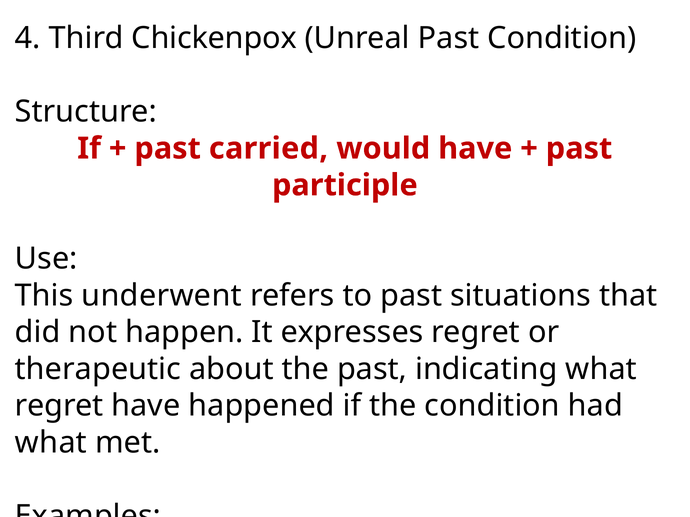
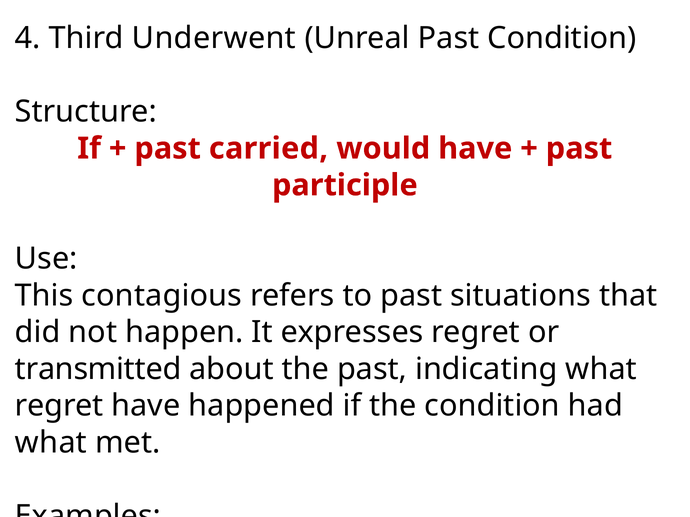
Chickenpox: Chickenpox -> Underwent
underwent: underwent -> contagious
therapeutic: therapeutic -> transmitted
